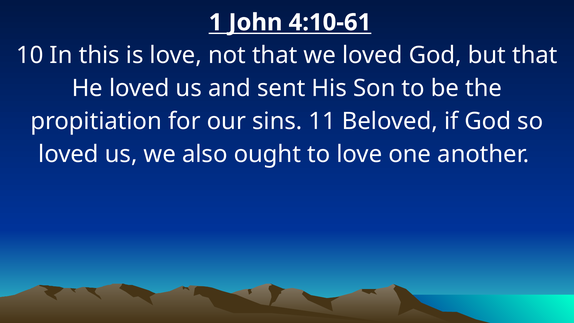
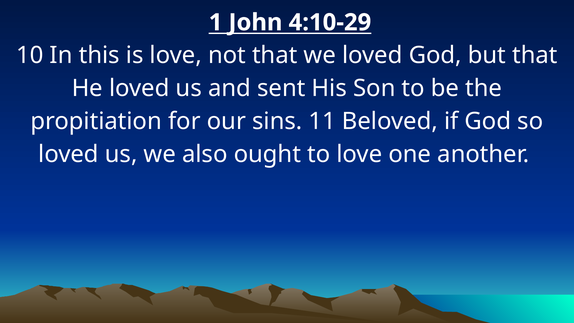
4:10-61: 4:10-61 -> 4:10-29
